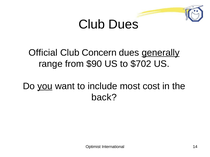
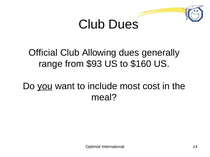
Concern: Concern -> Allowing
generally underline: present -> none
$90: $90 -> $93
$702: $702 -> $160
back: back -> meal
